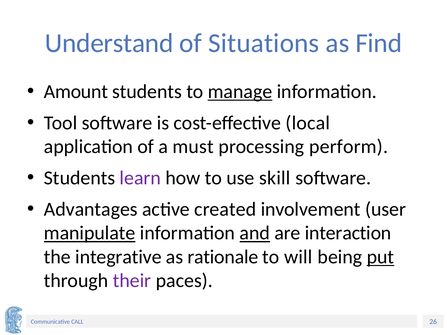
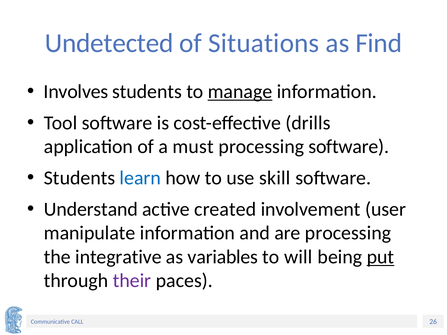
Understand: Understand -> Undetected
Amount: Amount -> Involves
local: local -> drills
processing perform: perform -> software
learn colour: purple -> blue
Advantages: Advantages -> Understand
manipulate underline: present -> none
and underline: present -> none
are interaction: interaction -> processing
rationale: rationale -> variables
